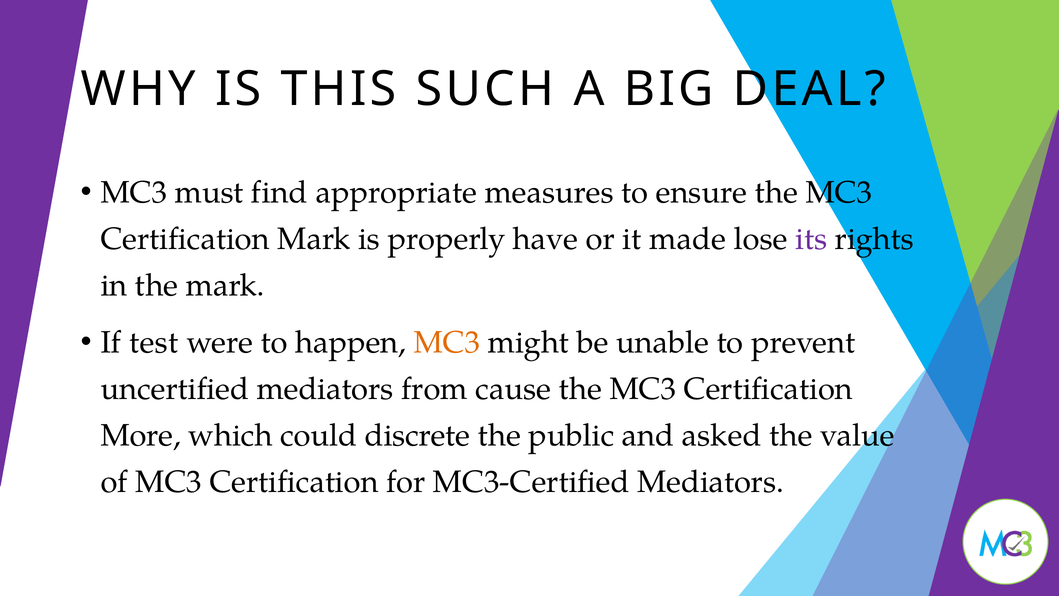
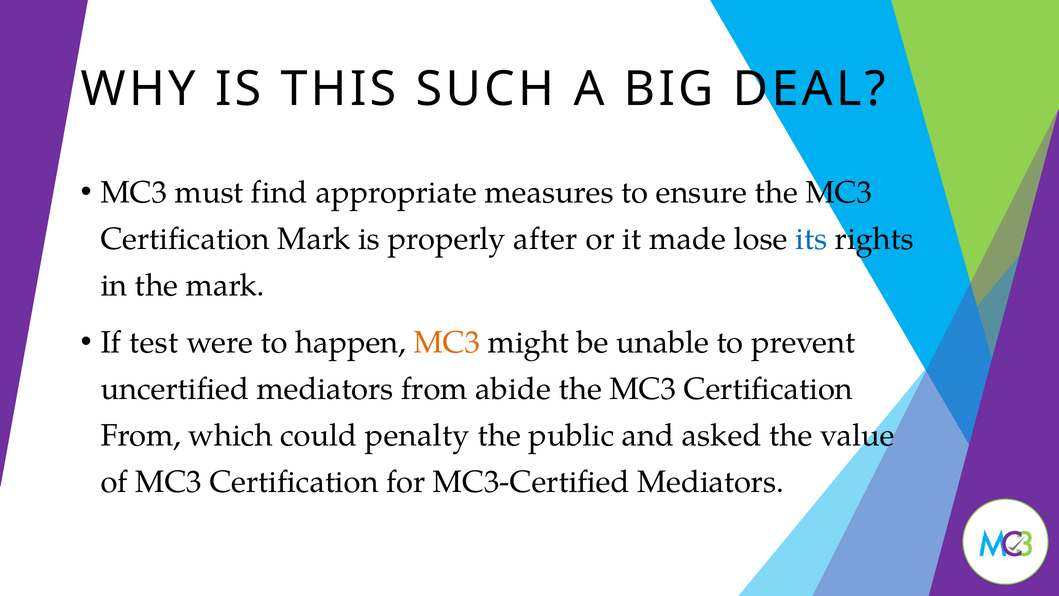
have: have -> after
its colour: purple -> blue
cause: cause -> abide
More at (141, 435): More -> From
discrete: discrete -> penalty
